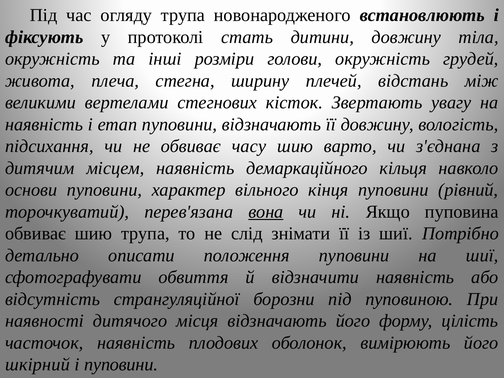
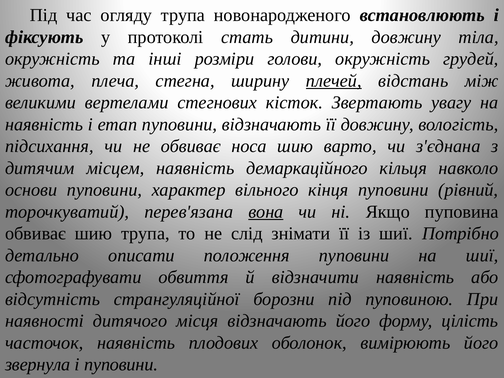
плечей underline: none -> present
часу: часу -> носа
шкірний: шкірний -> звернула
